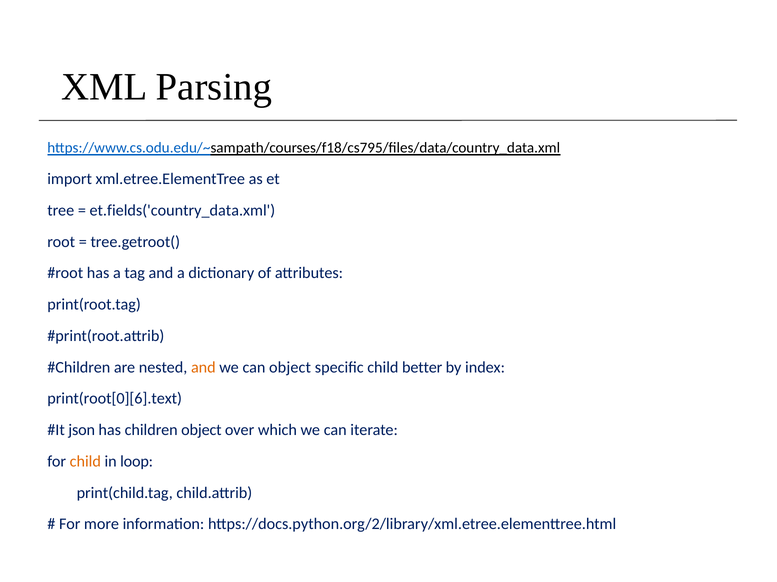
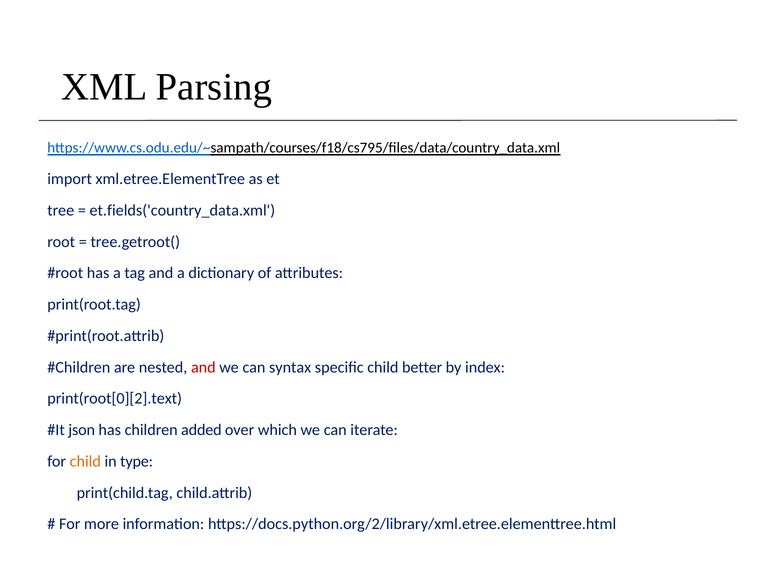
and at (203, 368) colour: orange -> red
can object: object -> syntax
print(root[0][6].text: print(root[0][6].text -> print(root[0][2].text
children object: object -> added
loop: loop -> type
